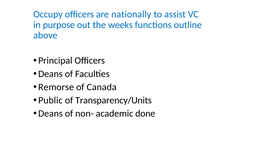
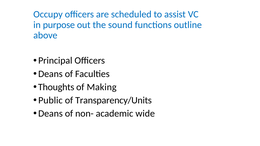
nationally: nationally -> scheduled
weeks: weeks -> sound
Remorse: Remorse -> Thoughts
Canada: Canada -> Making
done: done -> wide
